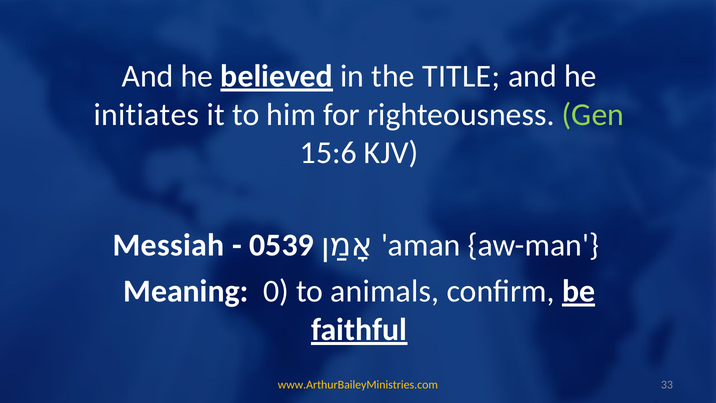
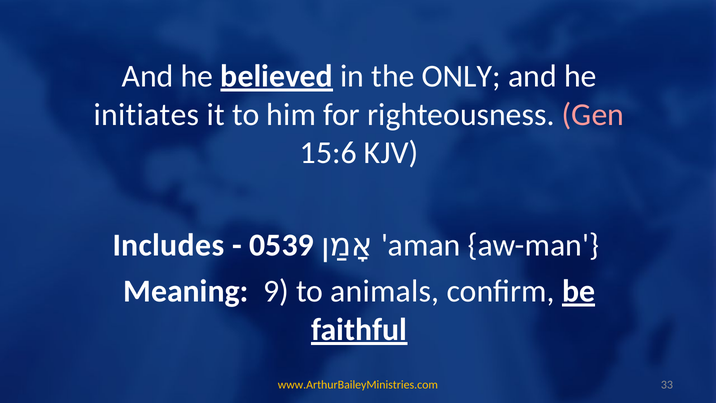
TITLE: TITLE -> ONLY
Gen colour: light green -> pink
Messiah: Messiah -> Includes
0: 0 -> 9
